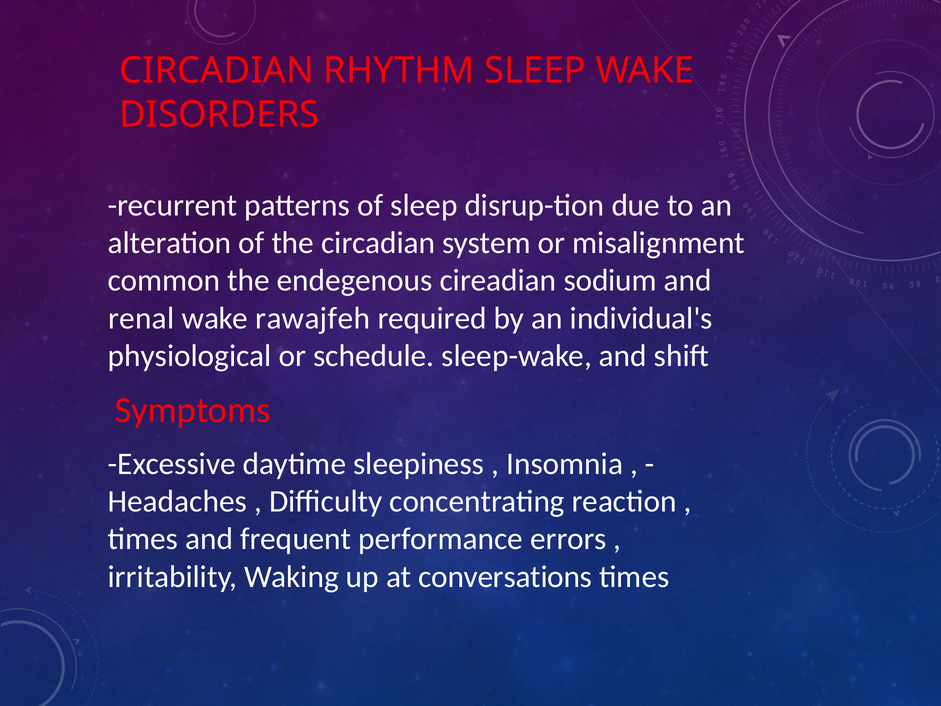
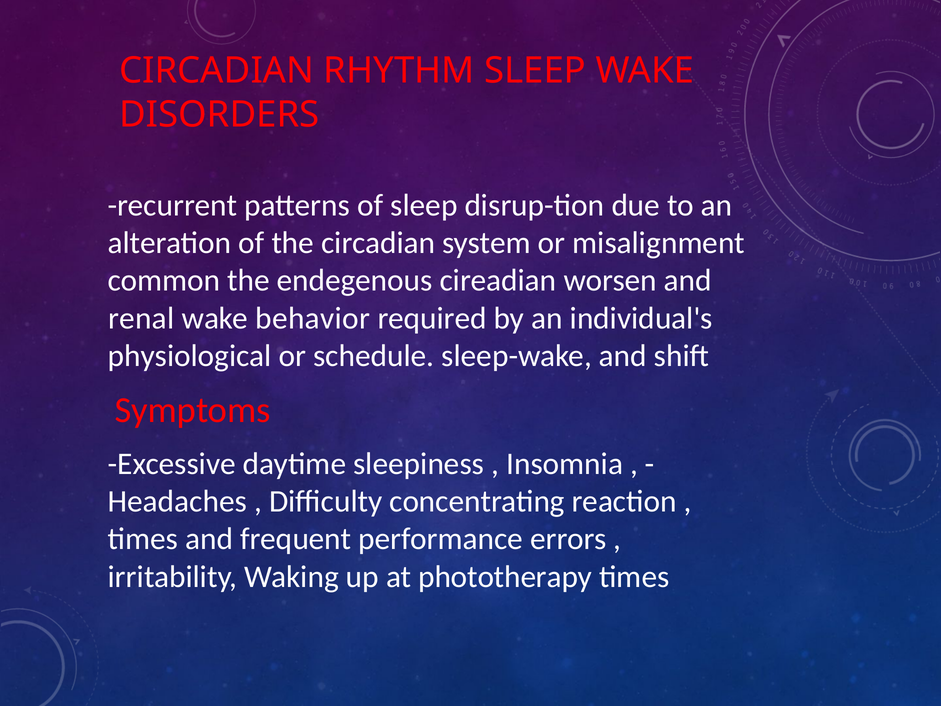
sodium: sodium -> worsen
rawajfeh: rawajfeh -> behavior
conversations: conversations -> phototherapy
